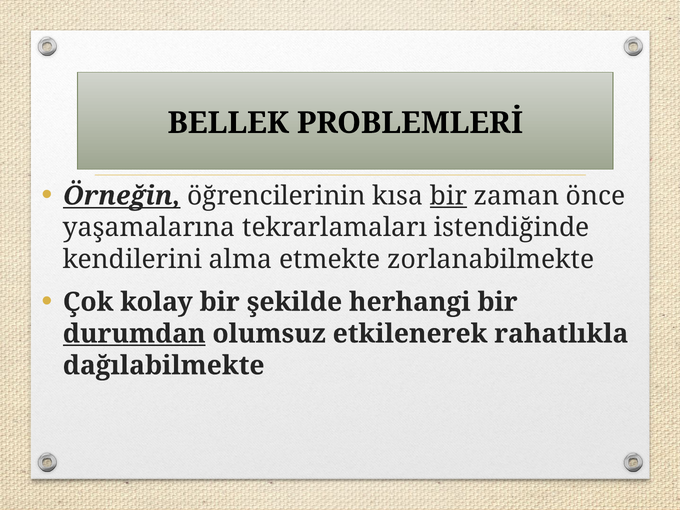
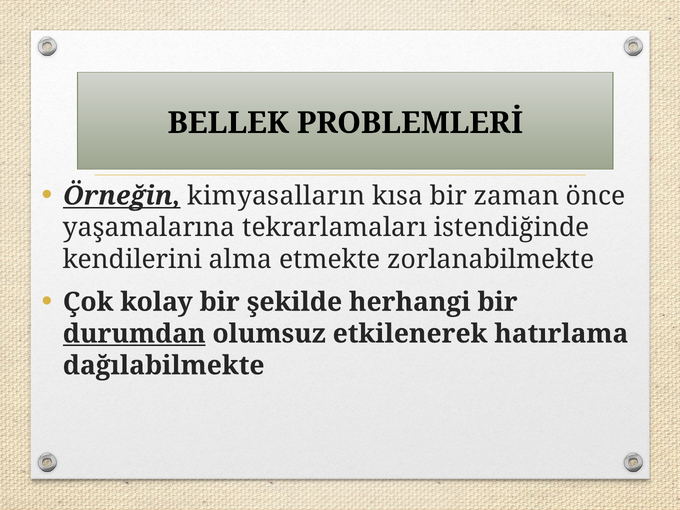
öğrencilerinin: öğrencilerinin -> kimyasalların
bir at (449, 196) underline: present -> none
rahatlıkla: rahatlıkla -> hatırlama
